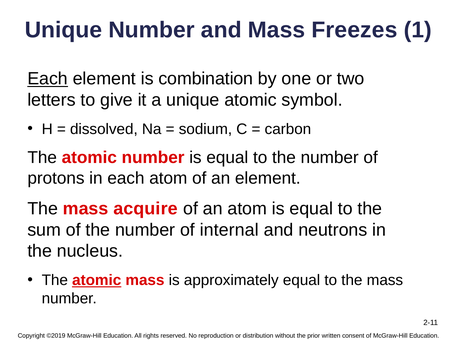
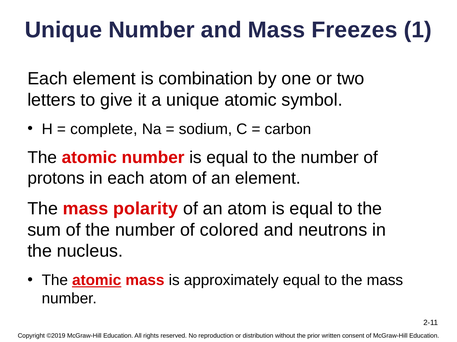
Each at (48, 79) underline: present -> none
dissolved: dissolved -> complete
acquire: acquire -> polarity
internal: internal -> colored
